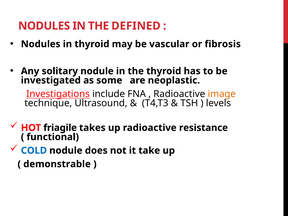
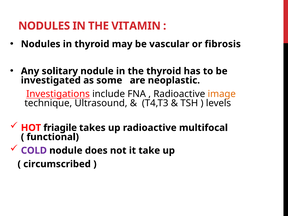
DEFINED: DEFINED -> VITAMIN
resistance: resistance -> multifocal
COLD colour: blue -> purple
demonstrable: demonstrable -> circumscribed
